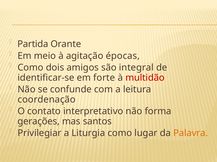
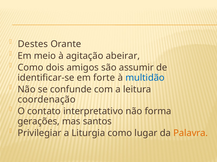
Partida: Partida -> Destes
épocas: épocas -> abeirar
integral: integral -> assumir
multidão colour: red -> blue
